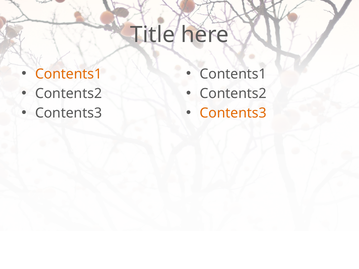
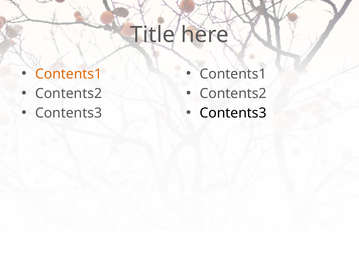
Contents3 at (233, 113) colour: orange -> black
